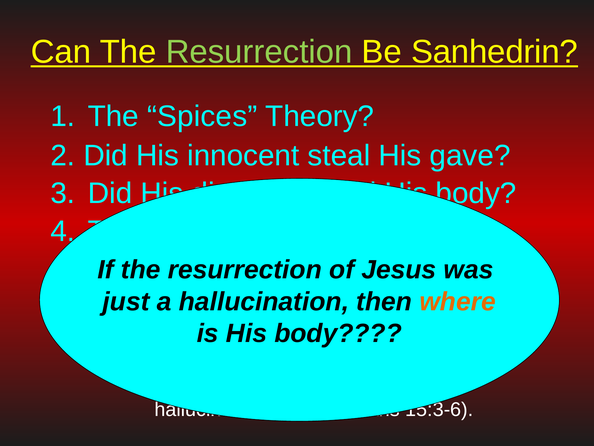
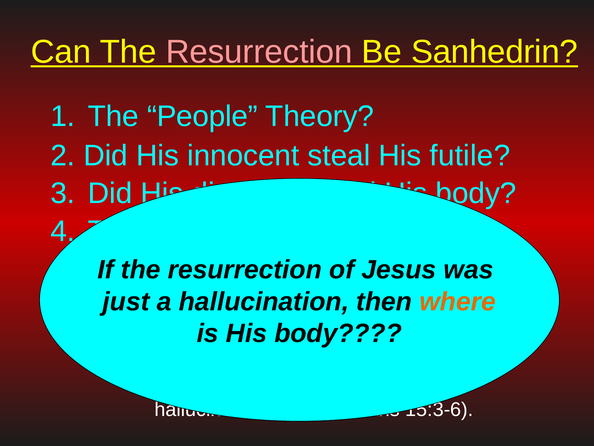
Resurrection at (259, 52) colour: light green -> pink
The Spices: Spices -> People
gave: gave -> futile
